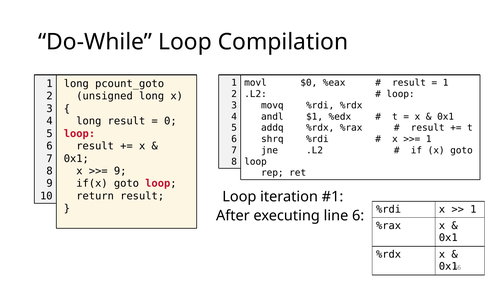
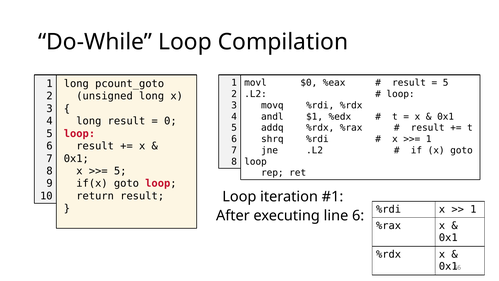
1 at (446, 83): 1 -> 5
9 at (120, 171): 9 -> 5
